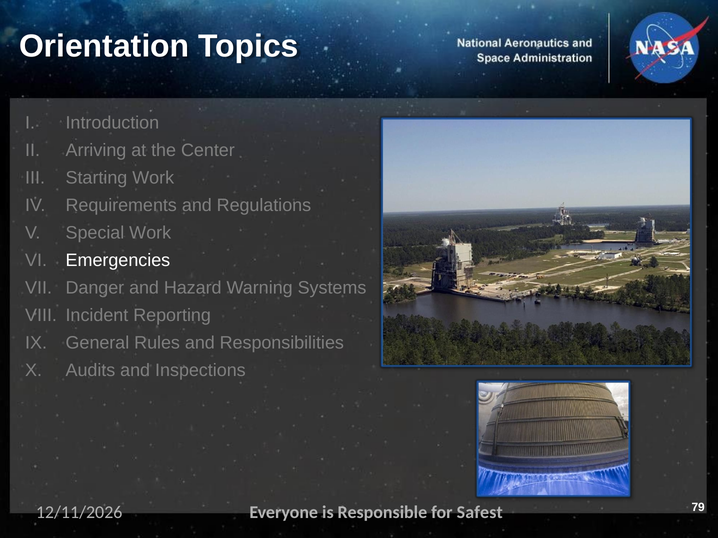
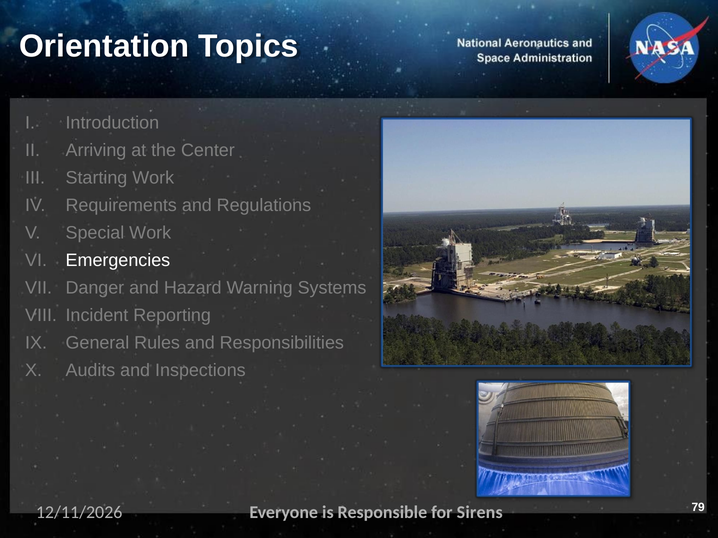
Safest: Safest -> Sirens
